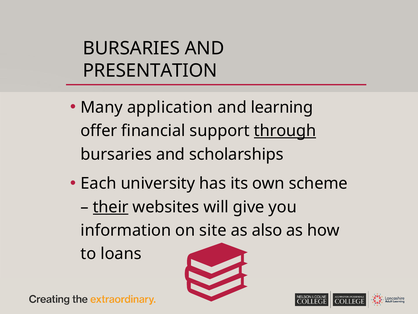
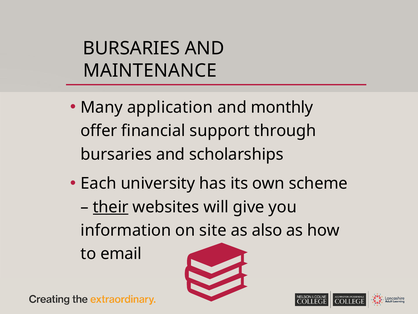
PRESENTATION: PRESENTATION -> MAINTENANCE
learning: learning -> monthly
through underline: present -> none
loans: loans -> email
